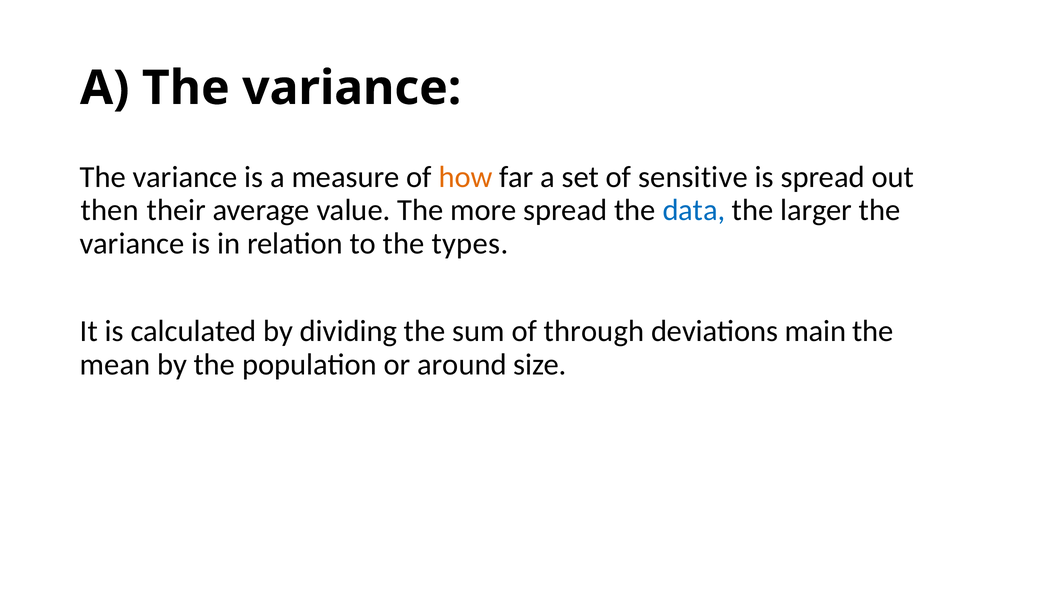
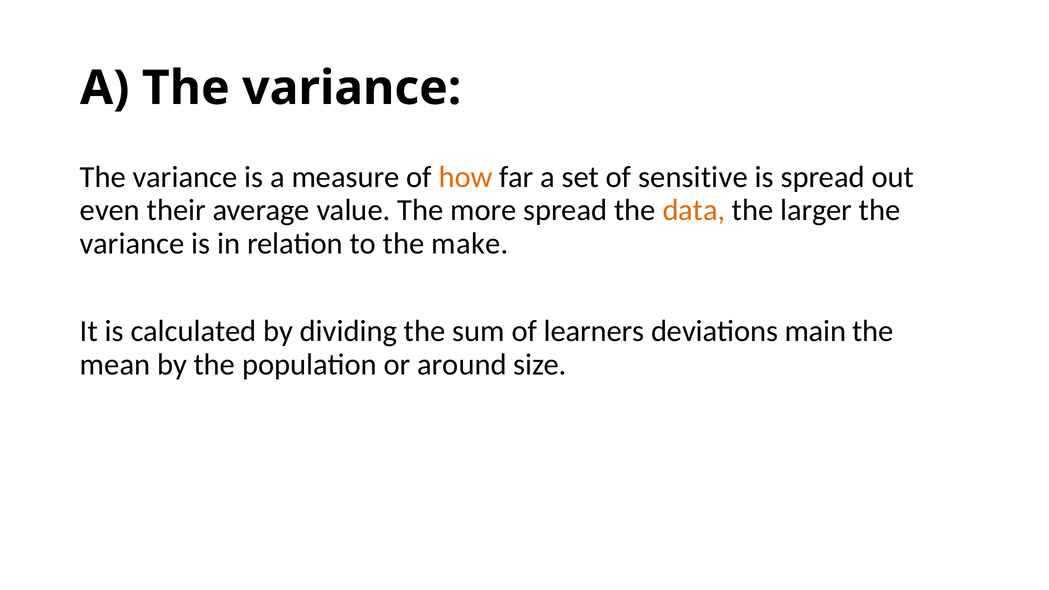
then: then -> even
data colour: blue -> orange
types: types -> make
through: through -> learners
